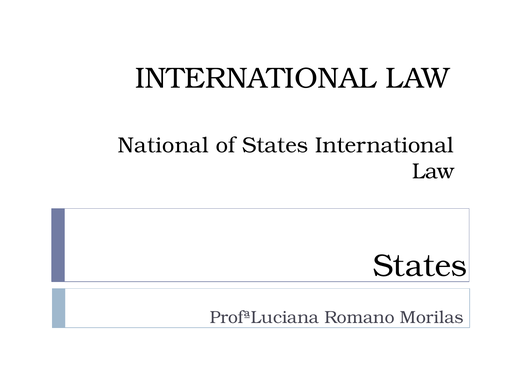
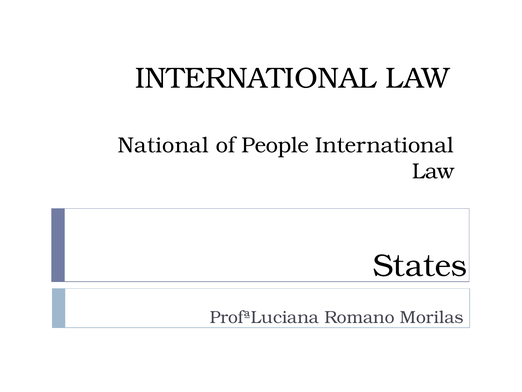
of States: States -> People
